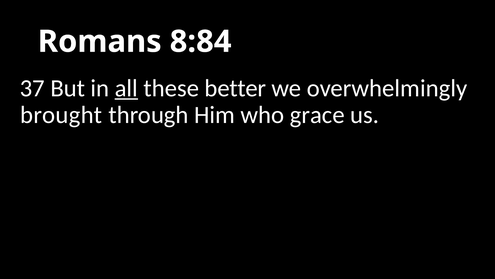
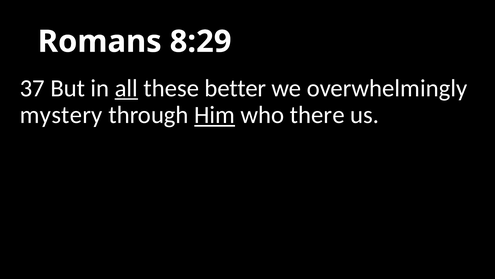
8:84: 8:84 -> 8:29
brought: brought -> mystery
Him underline: none -> present
grace: grace -> there
